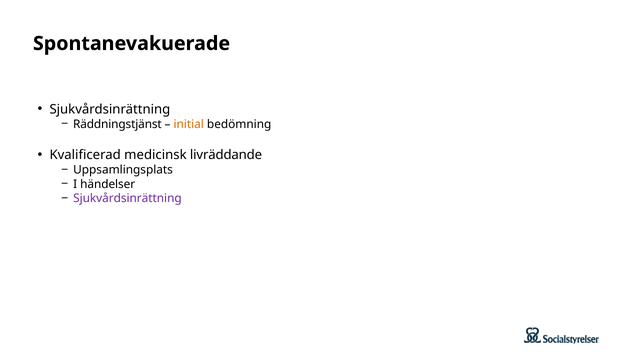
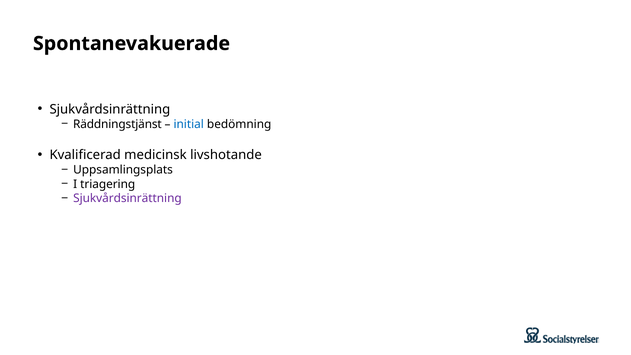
initial colour: orange -> blue
livräddande: livräddande -> livshotande
händelser: händelser -> triagering
